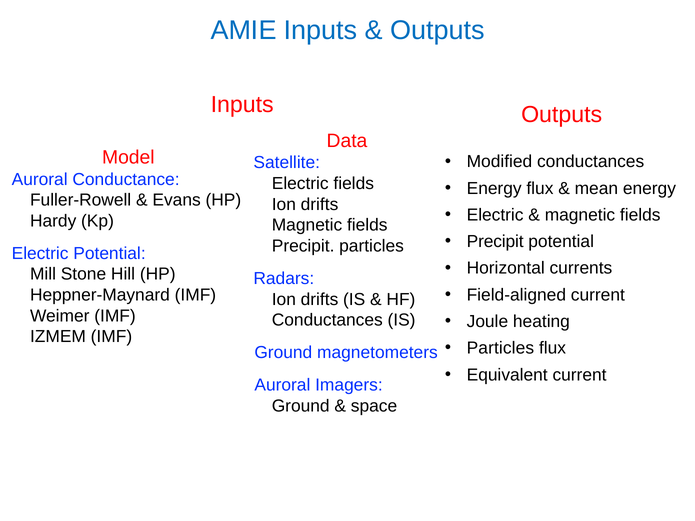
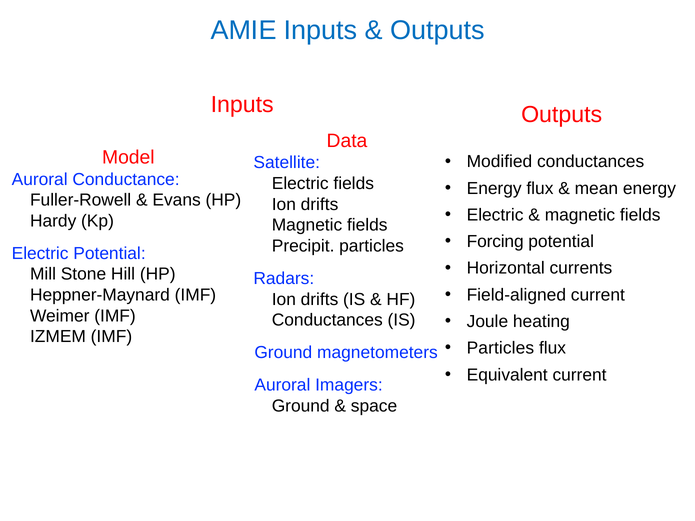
Precipit at (495, 242): Precipit -> Forcing
